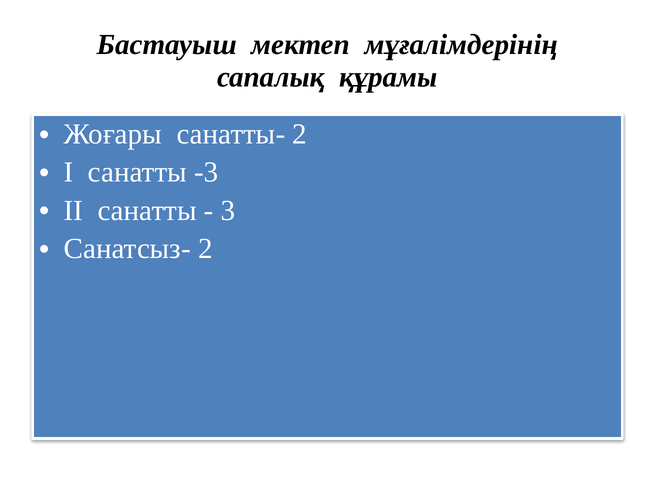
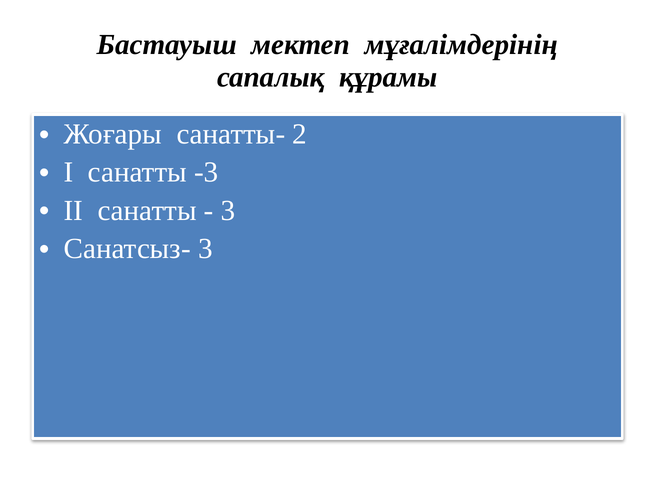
Санатсыз- 2: 2 -> 3
